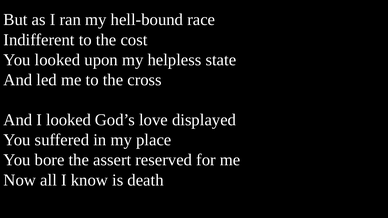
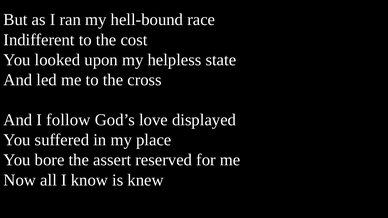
I looked: looked -> follow
death: death -> knew
